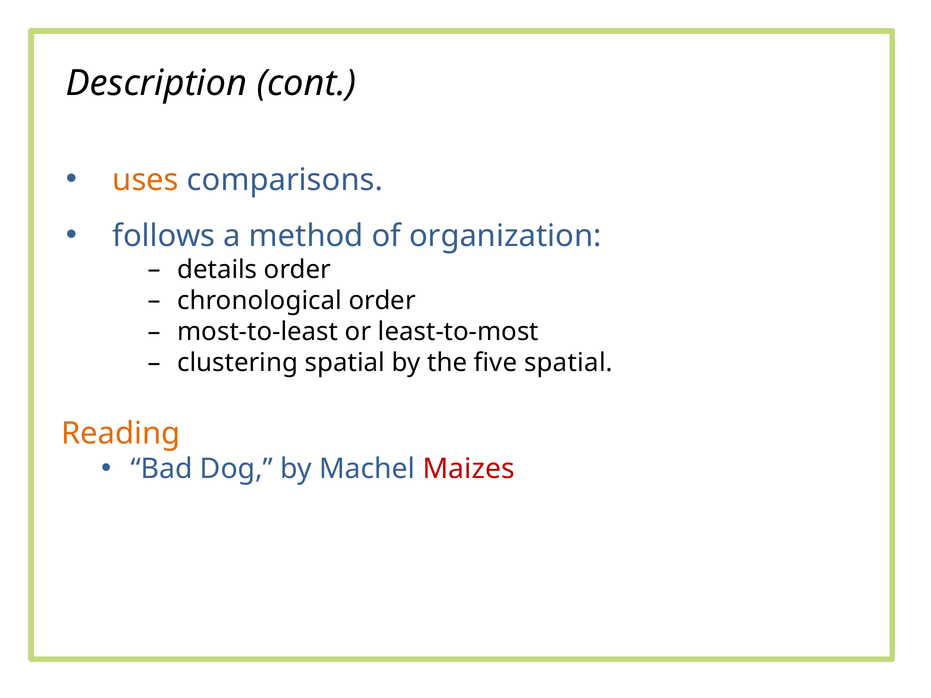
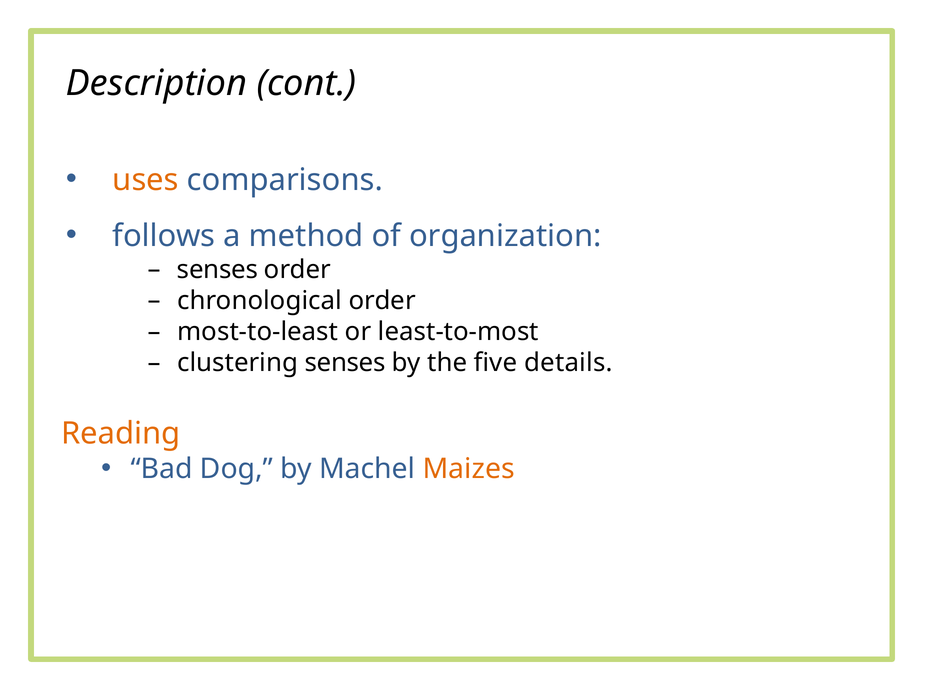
details at (217, 270): details -> senses
clustering spatial: spatial -> senses
five spatial: spatial -> details
Maizes colour: red -> orange
